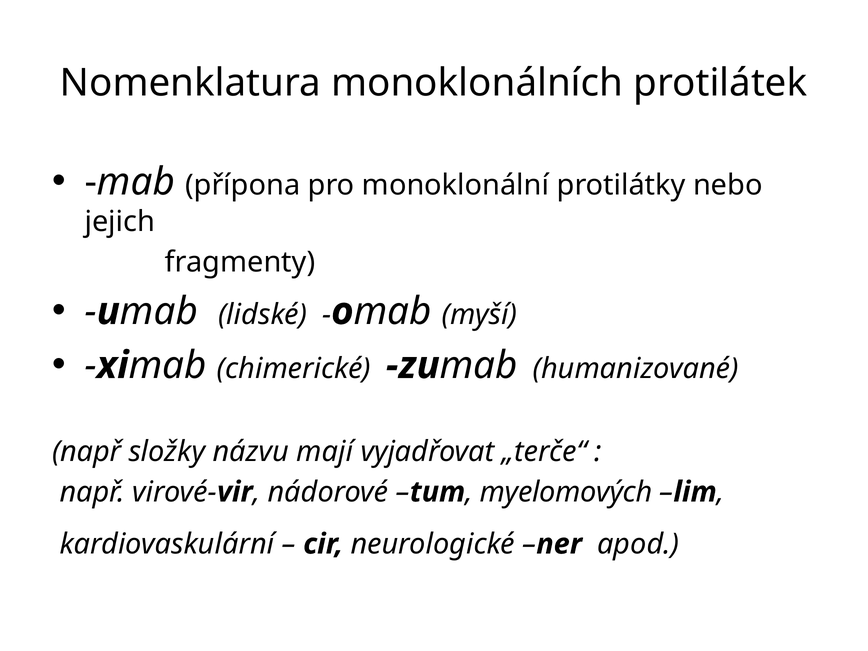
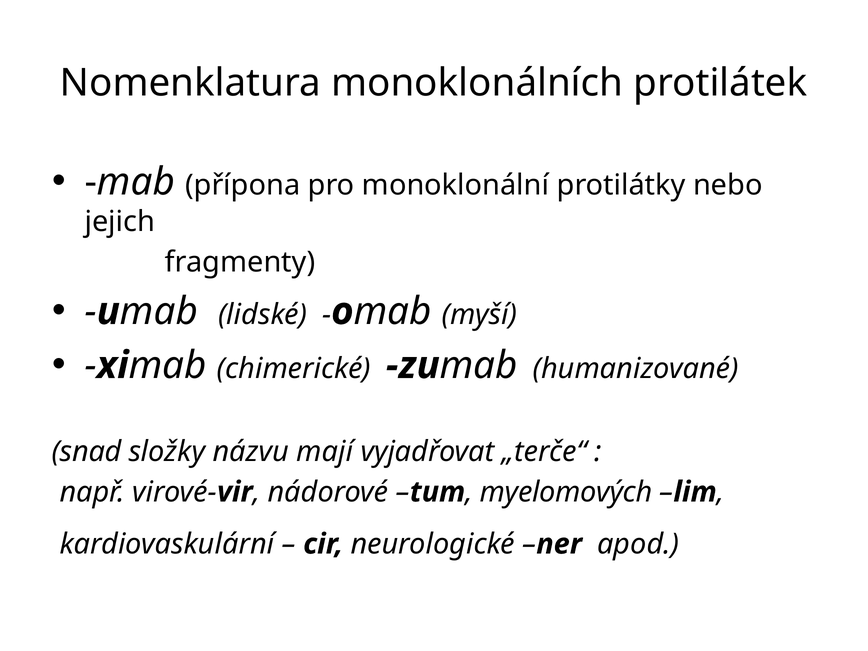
např at (87, 451): např -> snad
